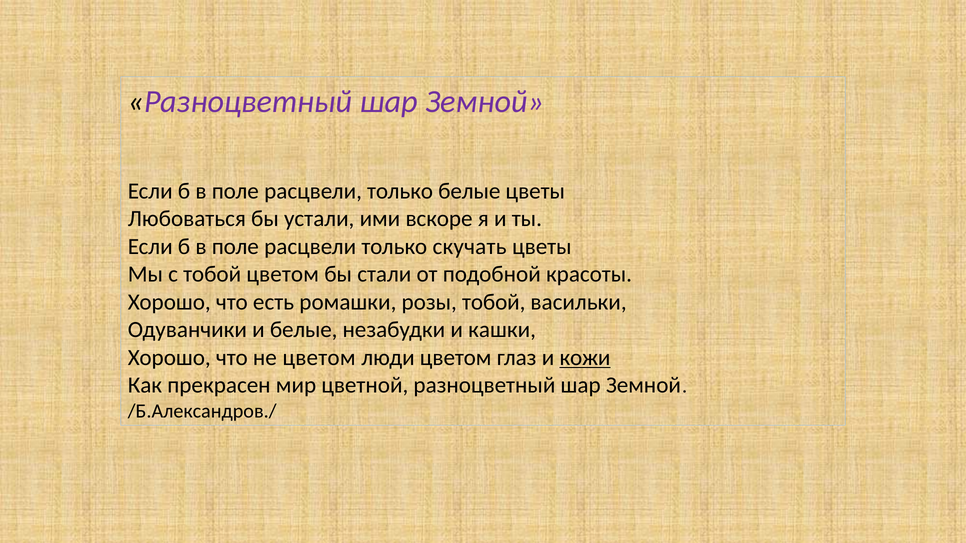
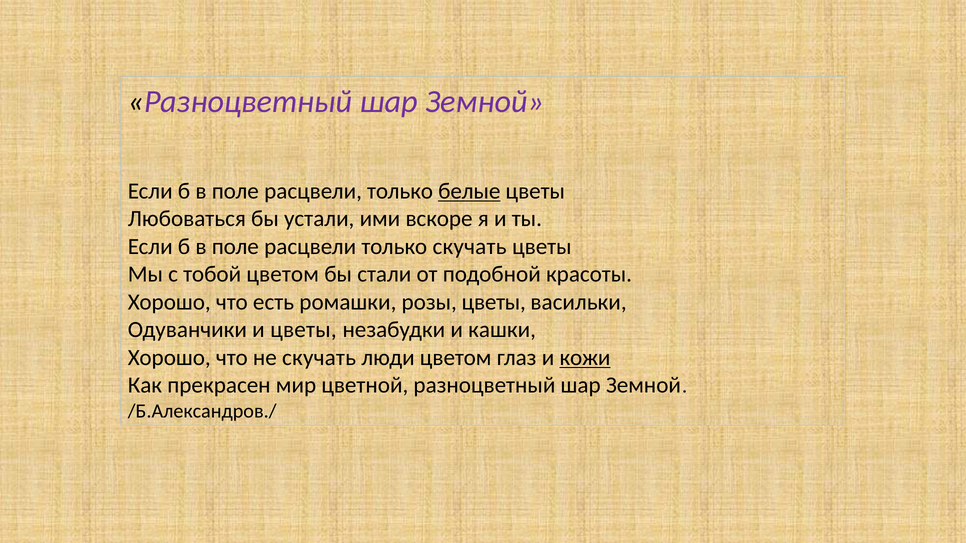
белые at (469, 191) underline: none -> present
розы тобой: тобой -> цветы
и белые: белые -> цветы
не цветом: цветом -> скучать
